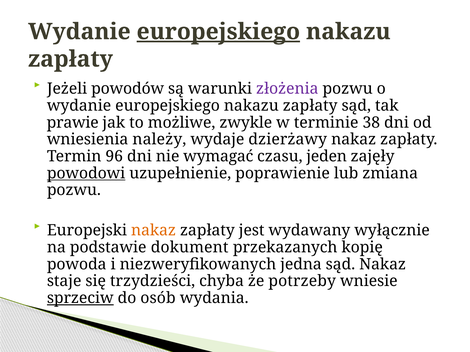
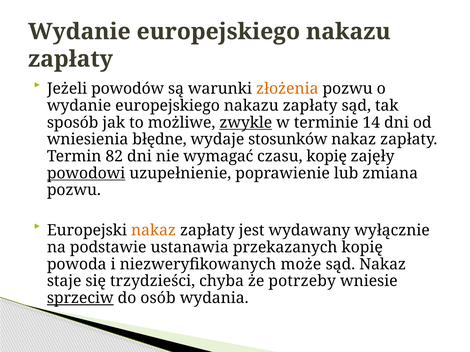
europejskiego at (218, 32) underline: present -> none
złożenia colour: purple -> orange
prawie: prawie -> sposób
zwykle underline: none -> present
38: 38 -> 14
należy: należy -> błędne
dzierżawy: dzierżawy -> stosunków
96: 96 -> 82
czasu jeden: jeden -> kopię
dokument: dokument -> ustanawia
jedna: jedna -> może
